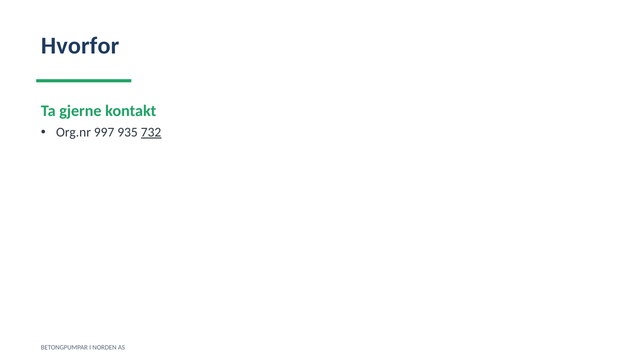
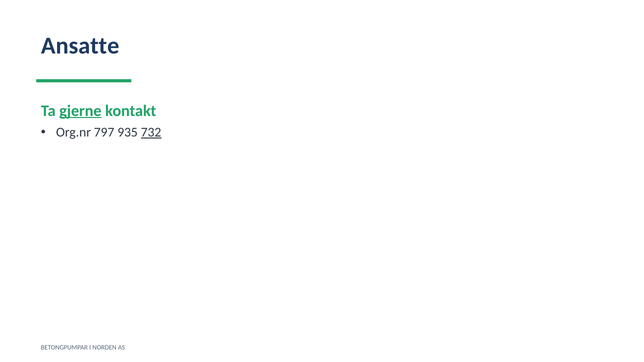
Hvorfor: Hvorfor -> Ansatte
gjerne underline: none -> present
997: 997 -> 797
